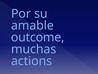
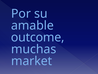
actions: actions -> market
